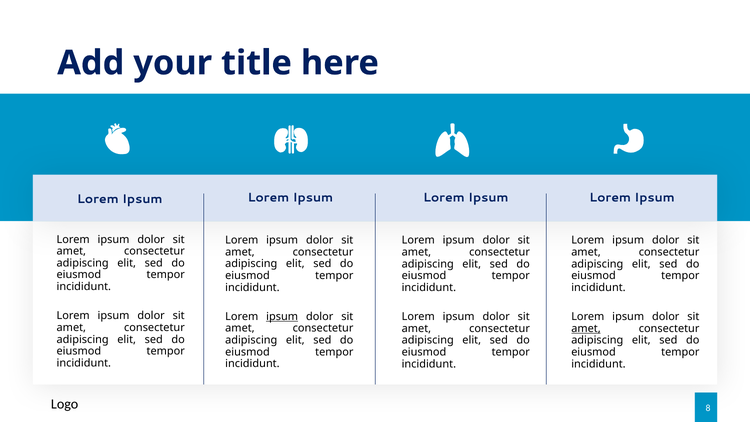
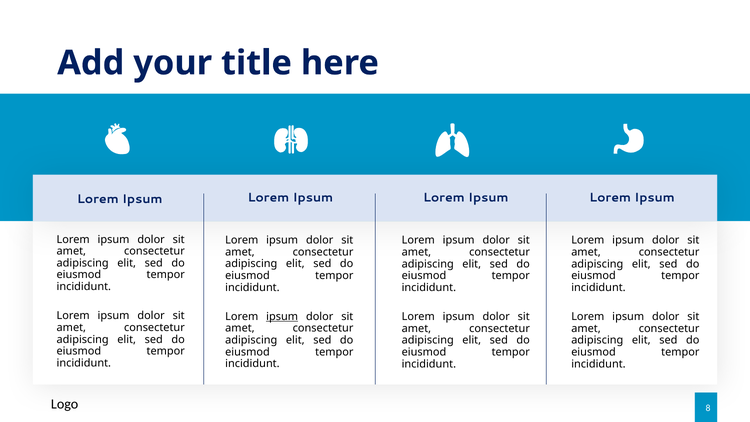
amet at (586, 328) underline: present -> none
